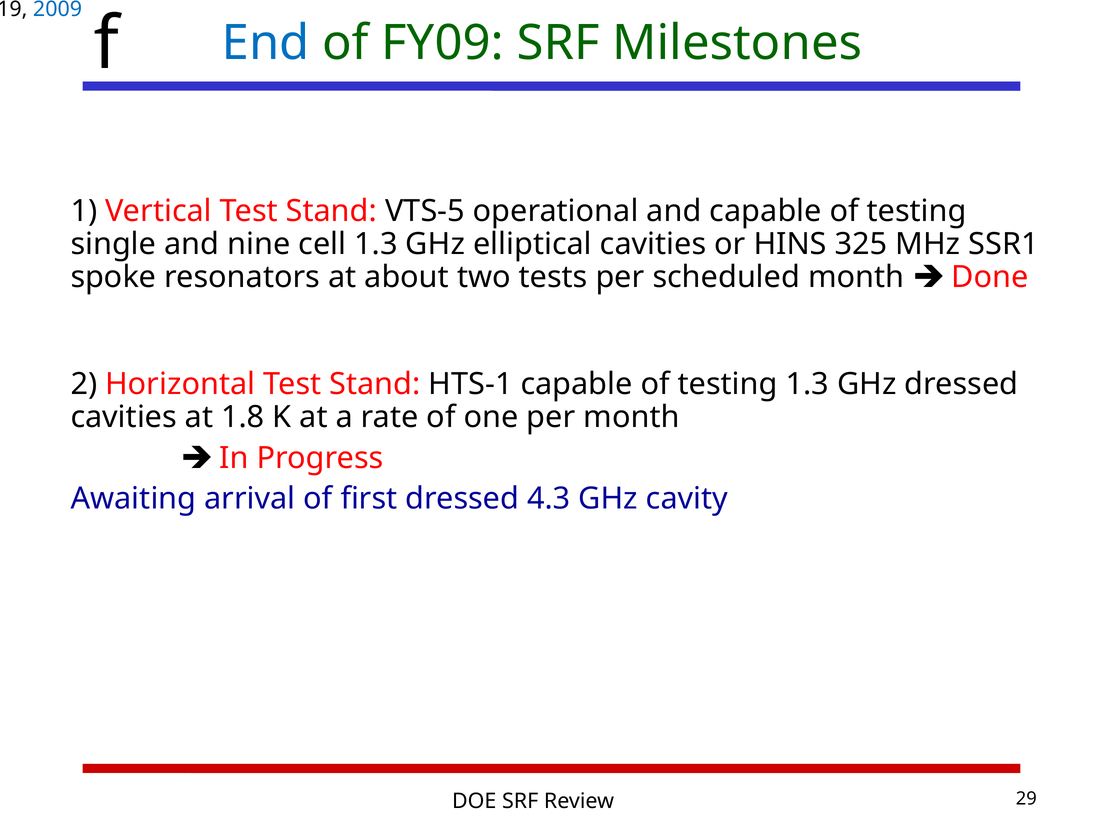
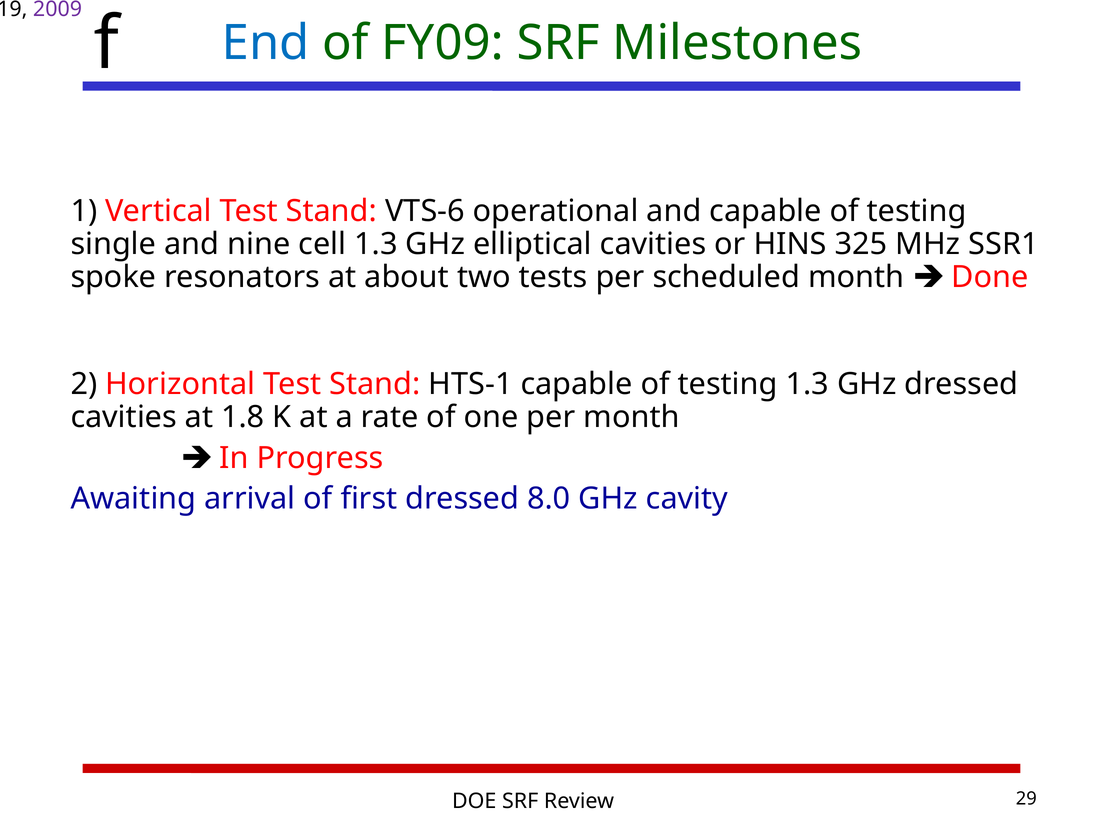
2009 colour: blue -> purple
VTS-5: VTS-5 -> VTS-6
4.3: 4.3 -> 8.0
